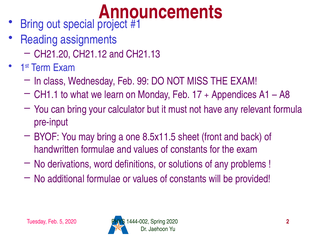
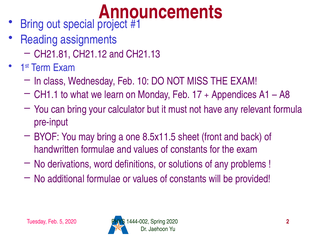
CH21.20: CH21.20 -> CH21.81
99: 99 -> 10
